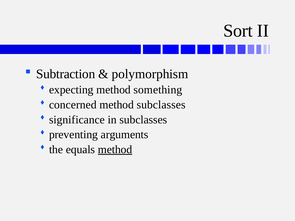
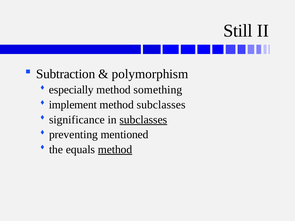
Sort: Sort -> Still
expecting: expecting -> especially
concerned: concerned -> implement
subclasses at (143, 120) underline: none -> present
arguments: arguments -> mentioned
